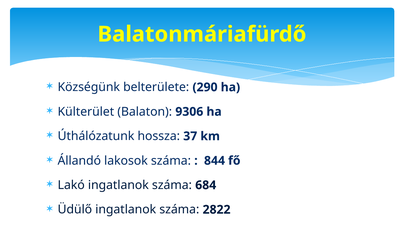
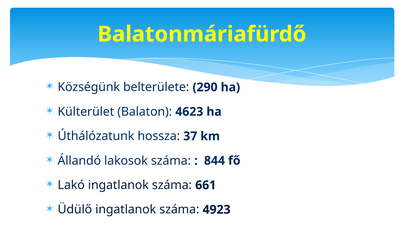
9306: 9306 -> 4623
684: 684 -> 661
2822: 2822 -> 4923
